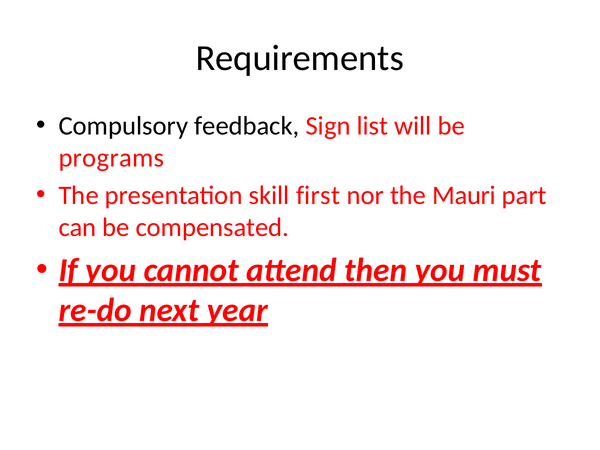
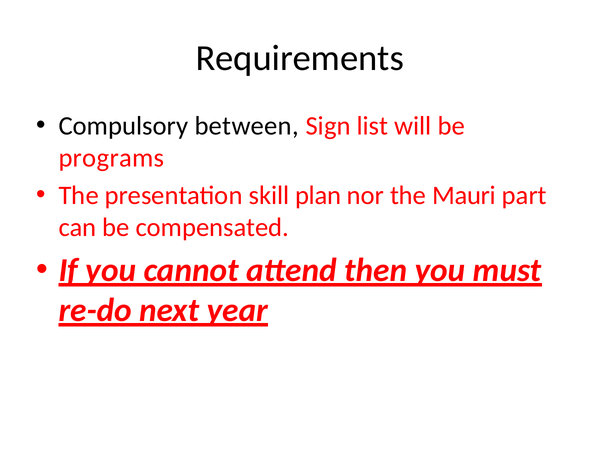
feedback: feedback -> between
first: first -> plan
